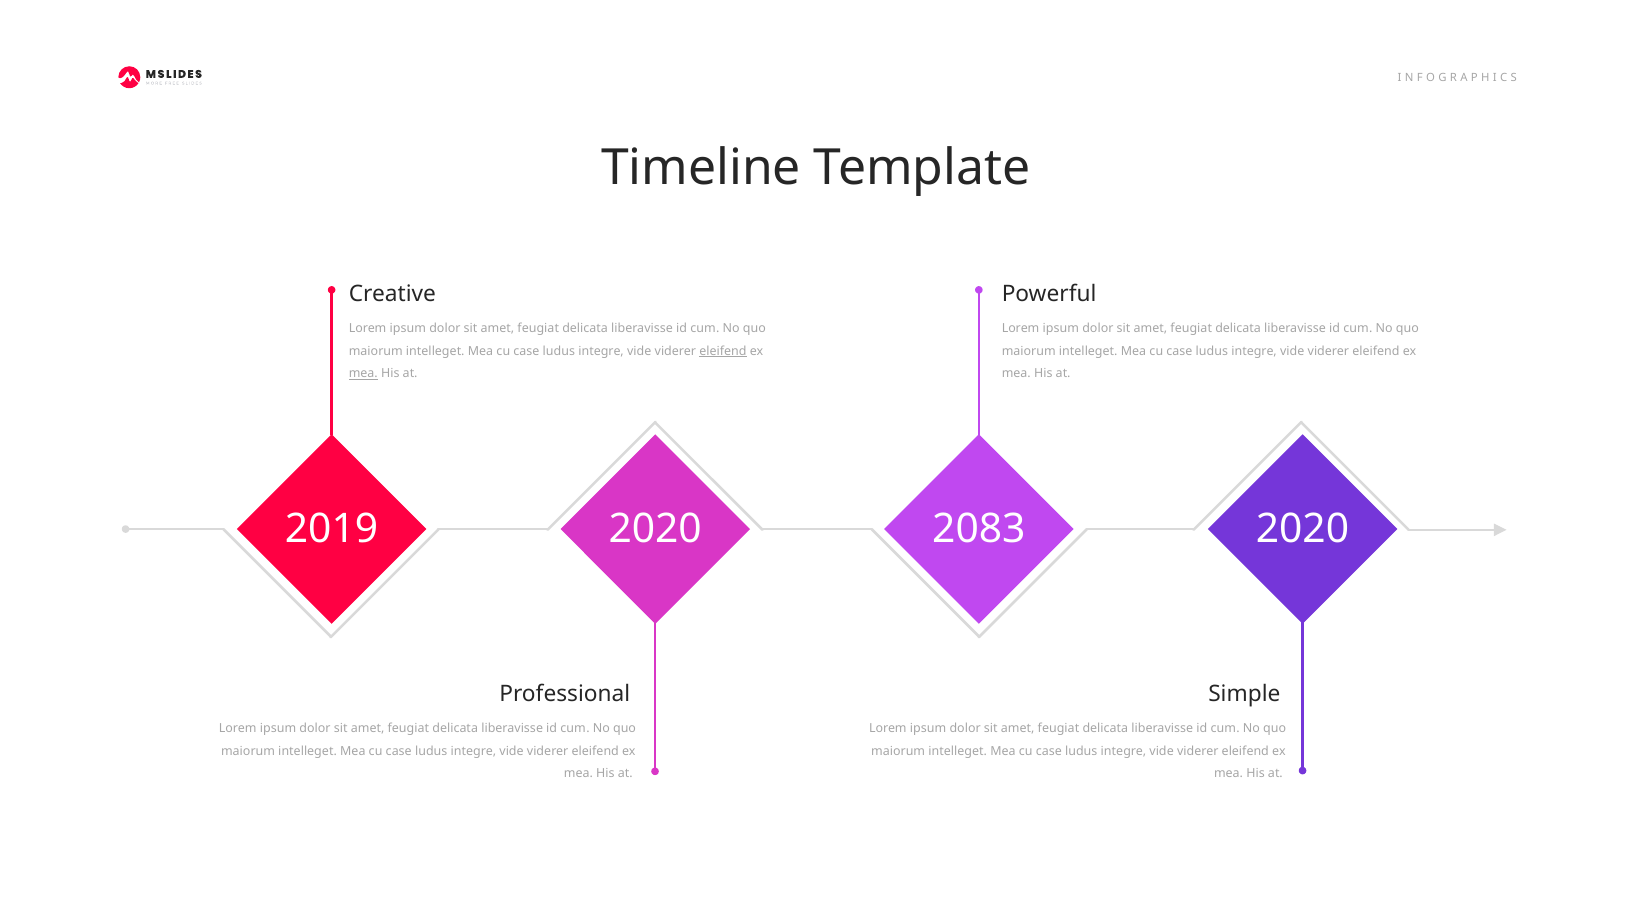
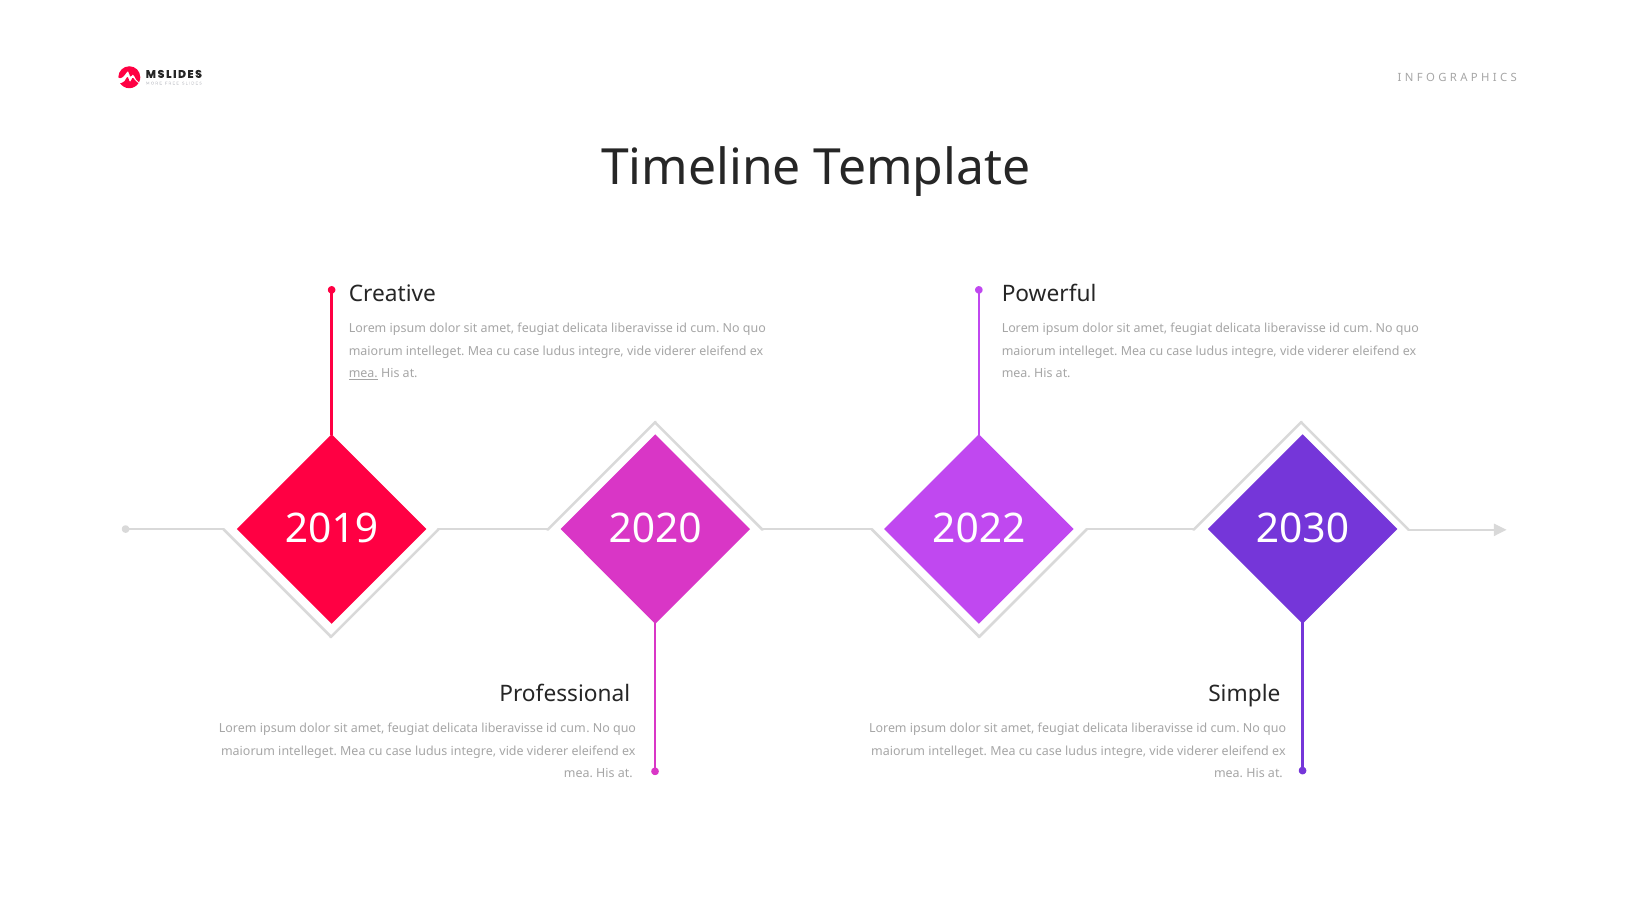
eleifend at (723, 351) underline: present -> none
2083: 2083 -> 2022
2019 2020: 2020 -> 2030
